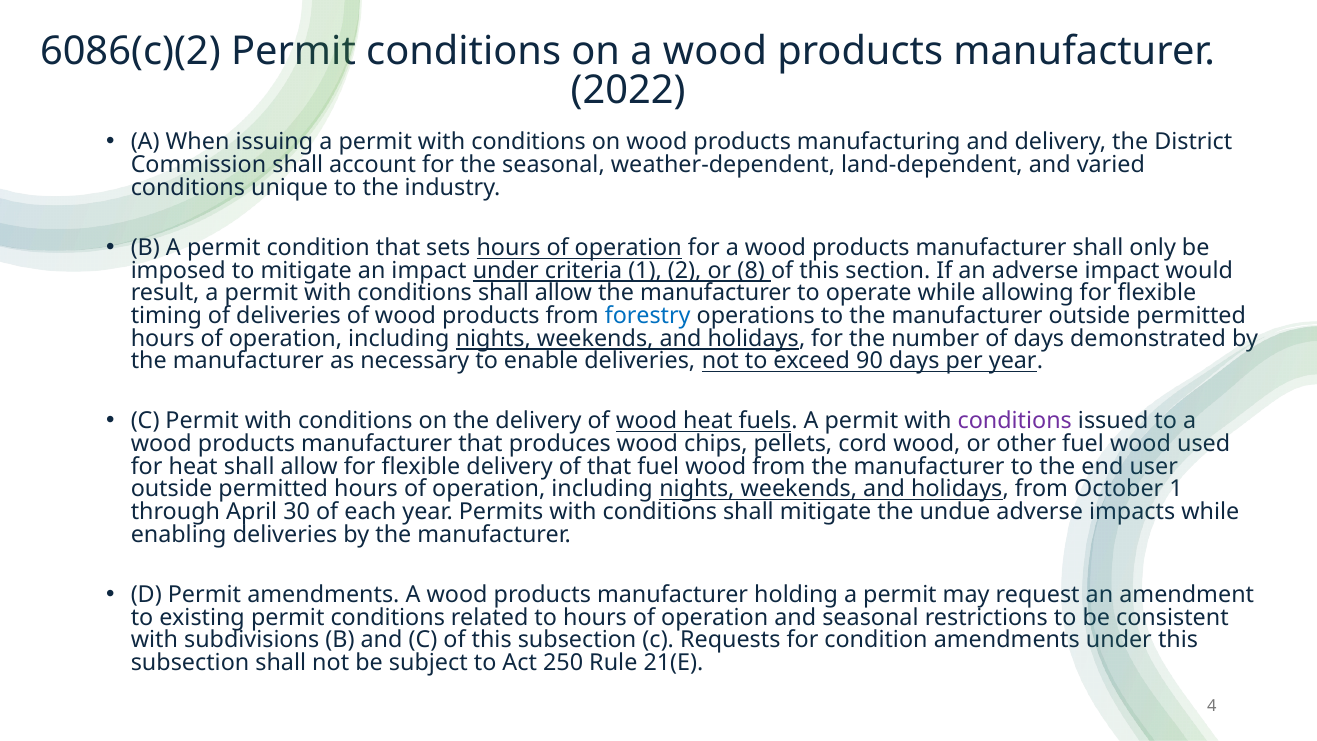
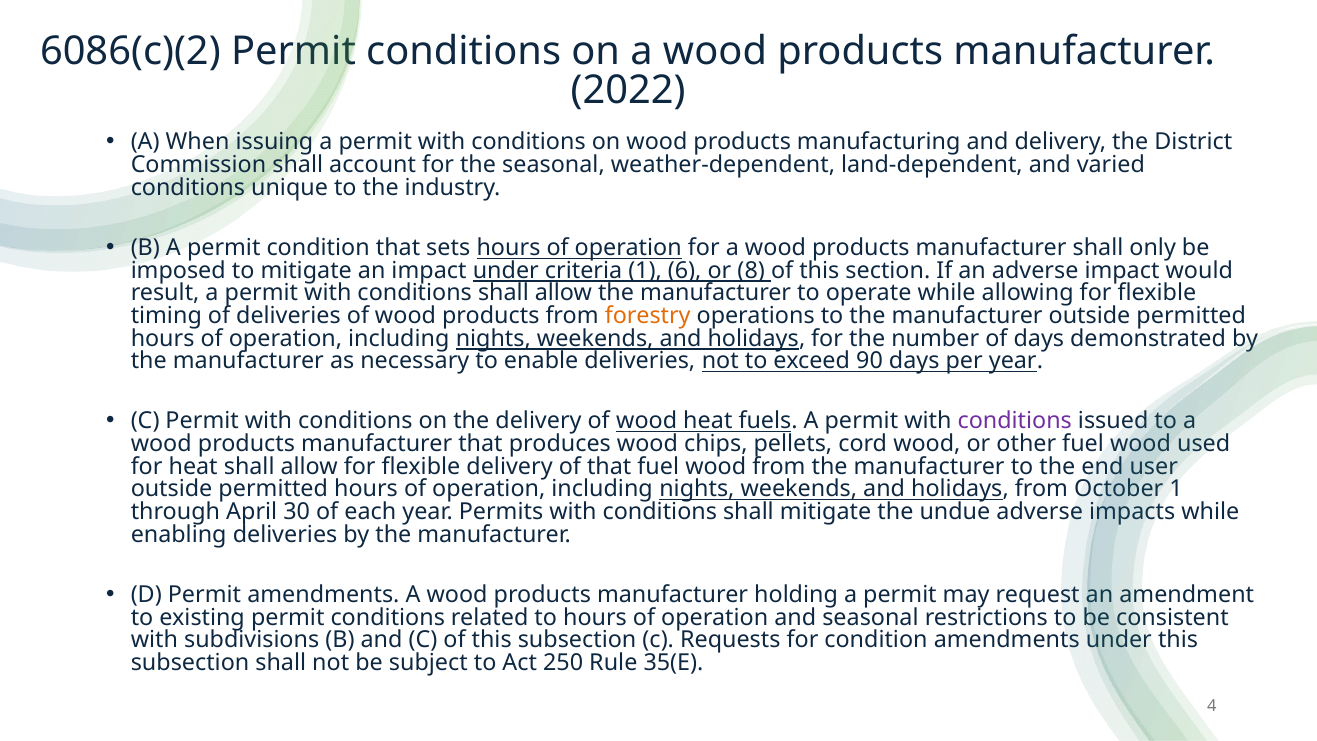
2: 2 -> 6
forestry colour: blue -> orange
21(E: 21(E -> 35(E
